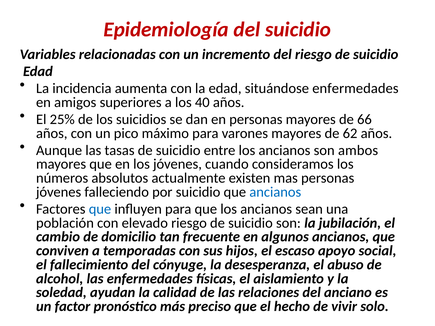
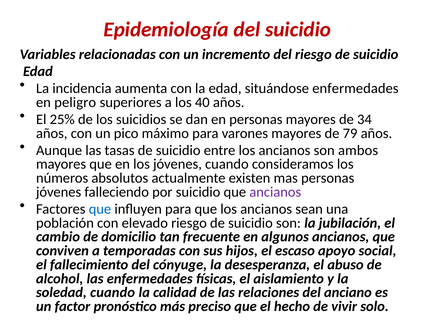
amigos: amigos -> peligro
66: 66 -> 34
62: 62 -> 79
ancianos at (275, 192) colour: blue -> purple
soledad ayudan: ayudan -> cuando
